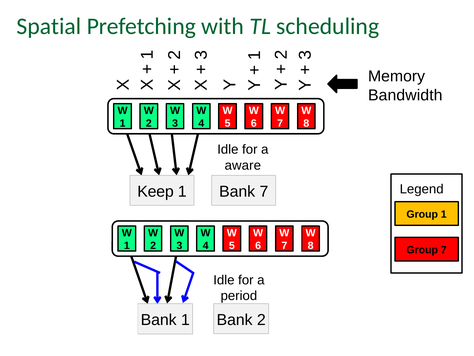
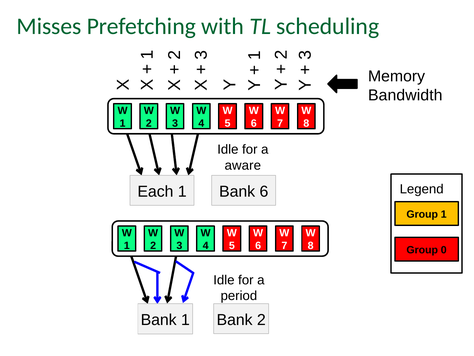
Spatial: Spatial -> Misses
Keep: Keep -> Each
Bank 7: 7 -> 6
Group 7: 7 -> 0
